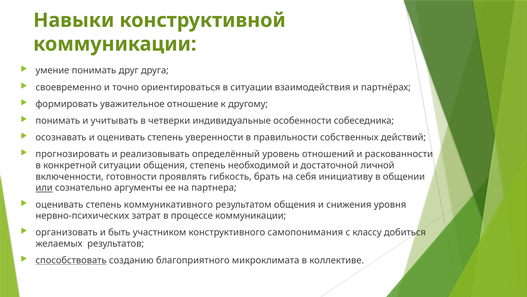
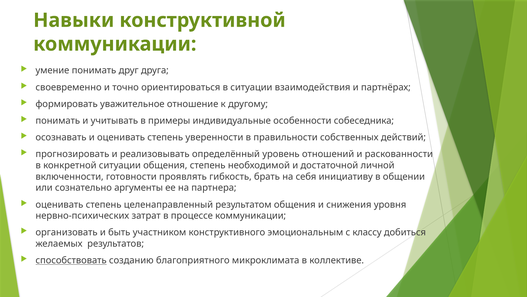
четверки: четверки -> примеры
или underline: present -> none
коммуникативного: коммуникативного -> целенаправленный
самопонимания: самопонимания -> эмоциональным
